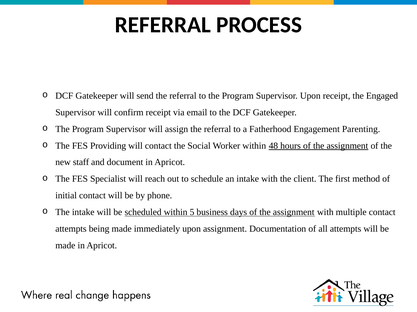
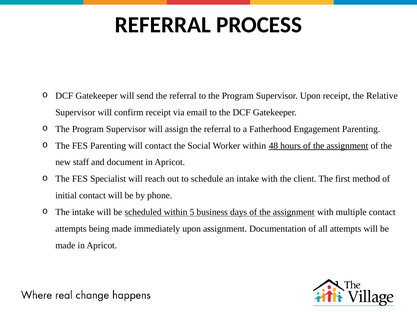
Engaged: Engaged -> Relative
FES Providing: Providing -> Parenting
